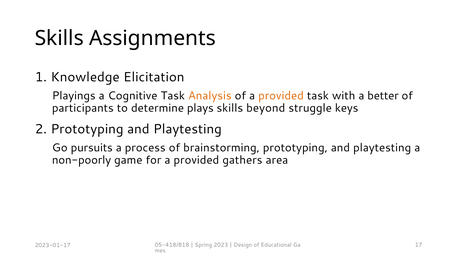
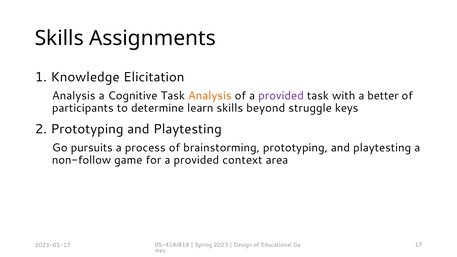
Playings at (74, 96): Playings -> Analysis
provided at (281, 96) colour: orange -> purple
plays: plays -> learn
non-poorly: non-poorly -> non-follow
gathers: gathers -> context
